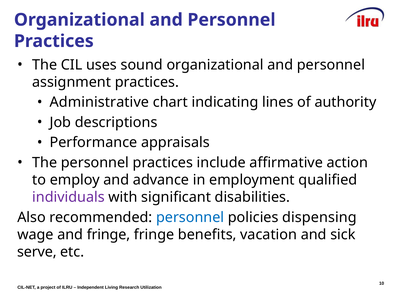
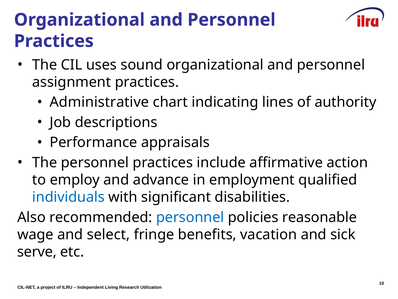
individuals colour: purple -> blue
dispensing: dispensing -> reasonable
and fringe: fringe -> select
